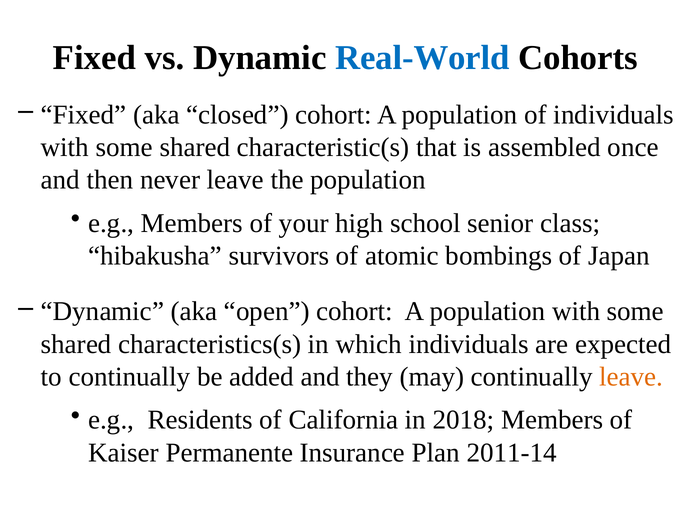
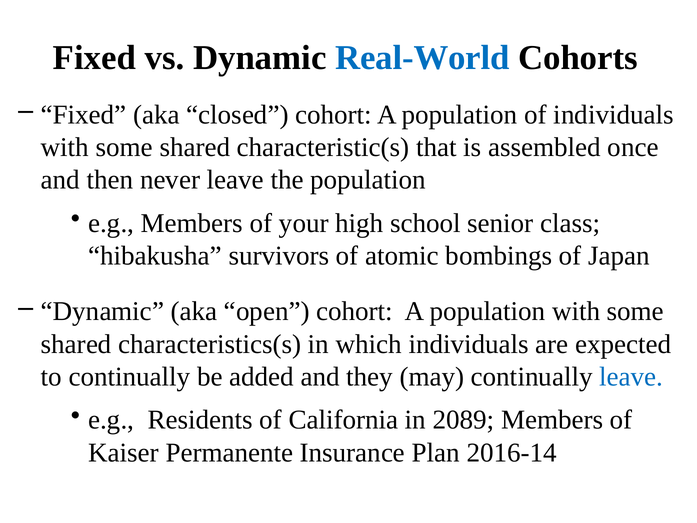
leave at (631, 376) colour: orange -> blue
2018: 2018 -> 2089
2011-14: 2011-14 -> 2016-14
